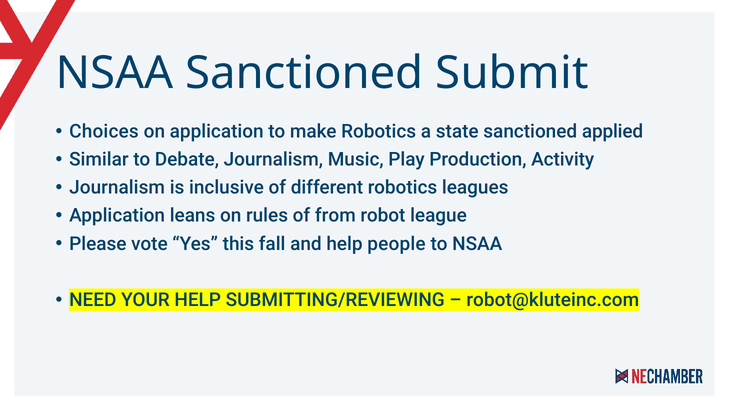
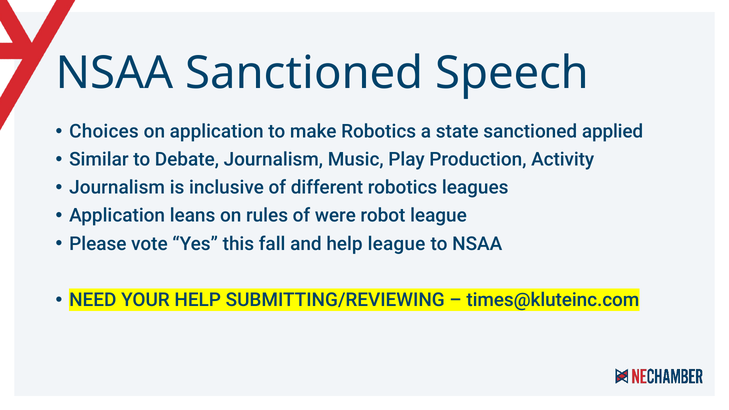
Submit: Submit -> Speech
from: from -> were
help people: people -> league
robot@kluteinc.com: robot@kluteinc.com -> times@kluteinc.com
